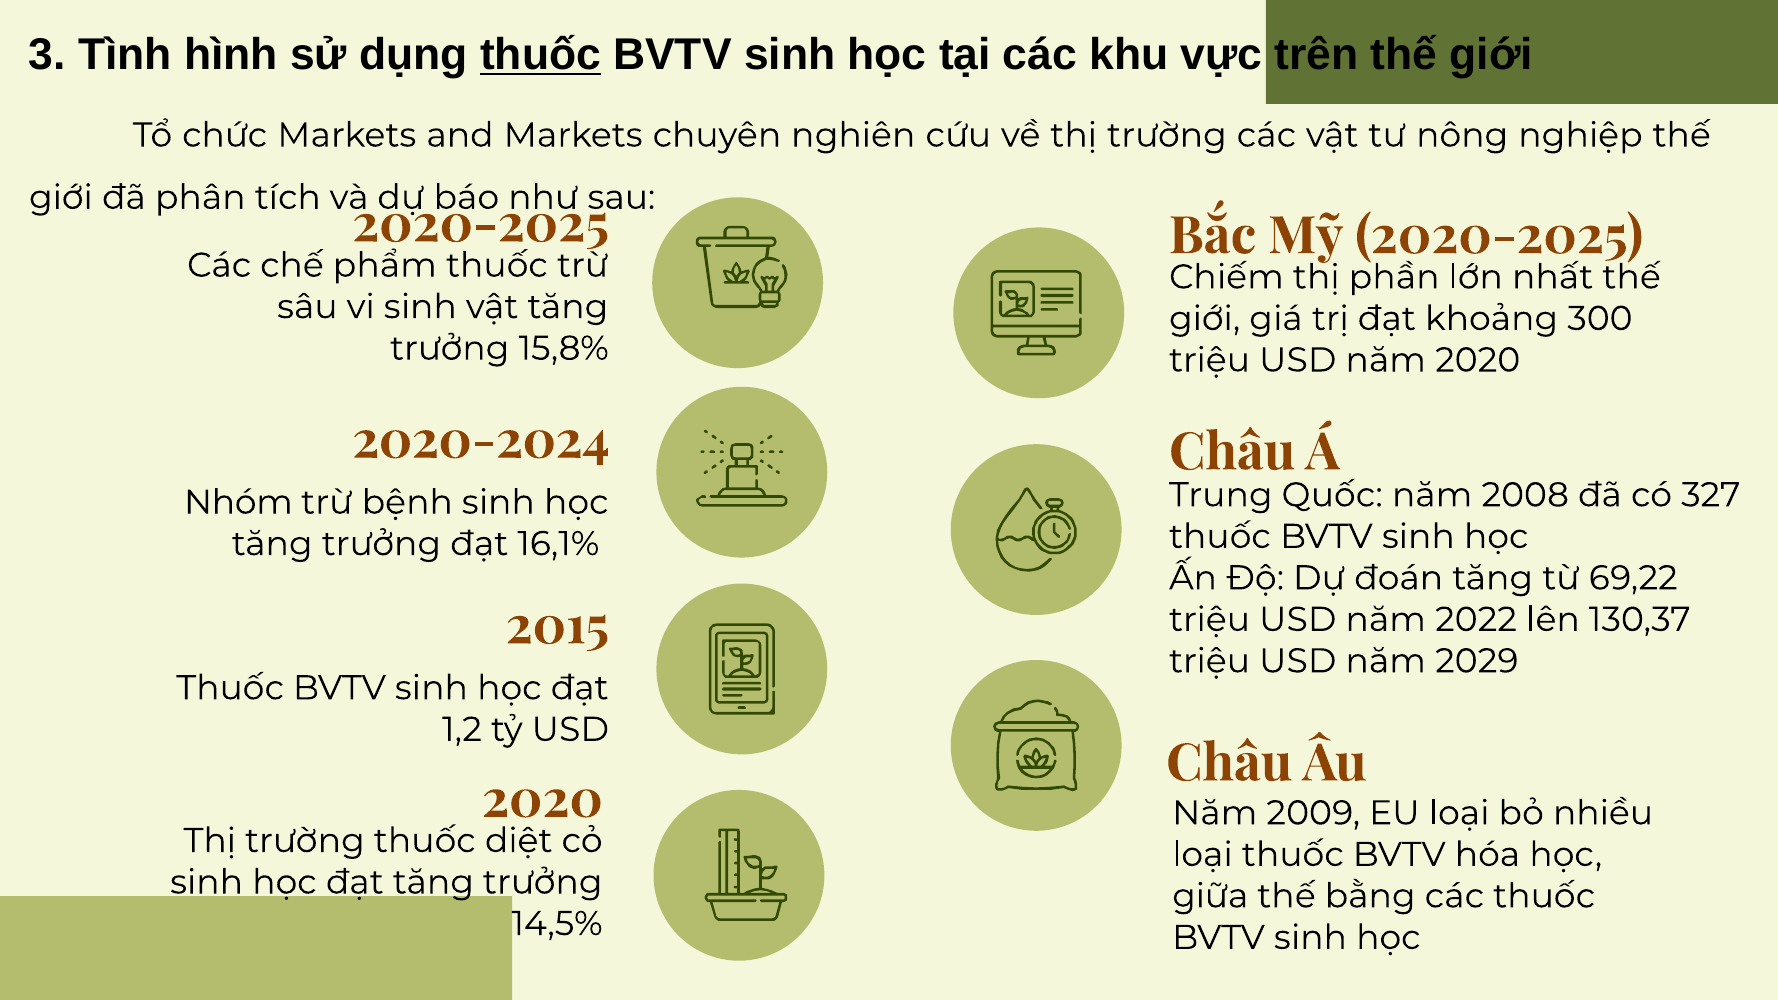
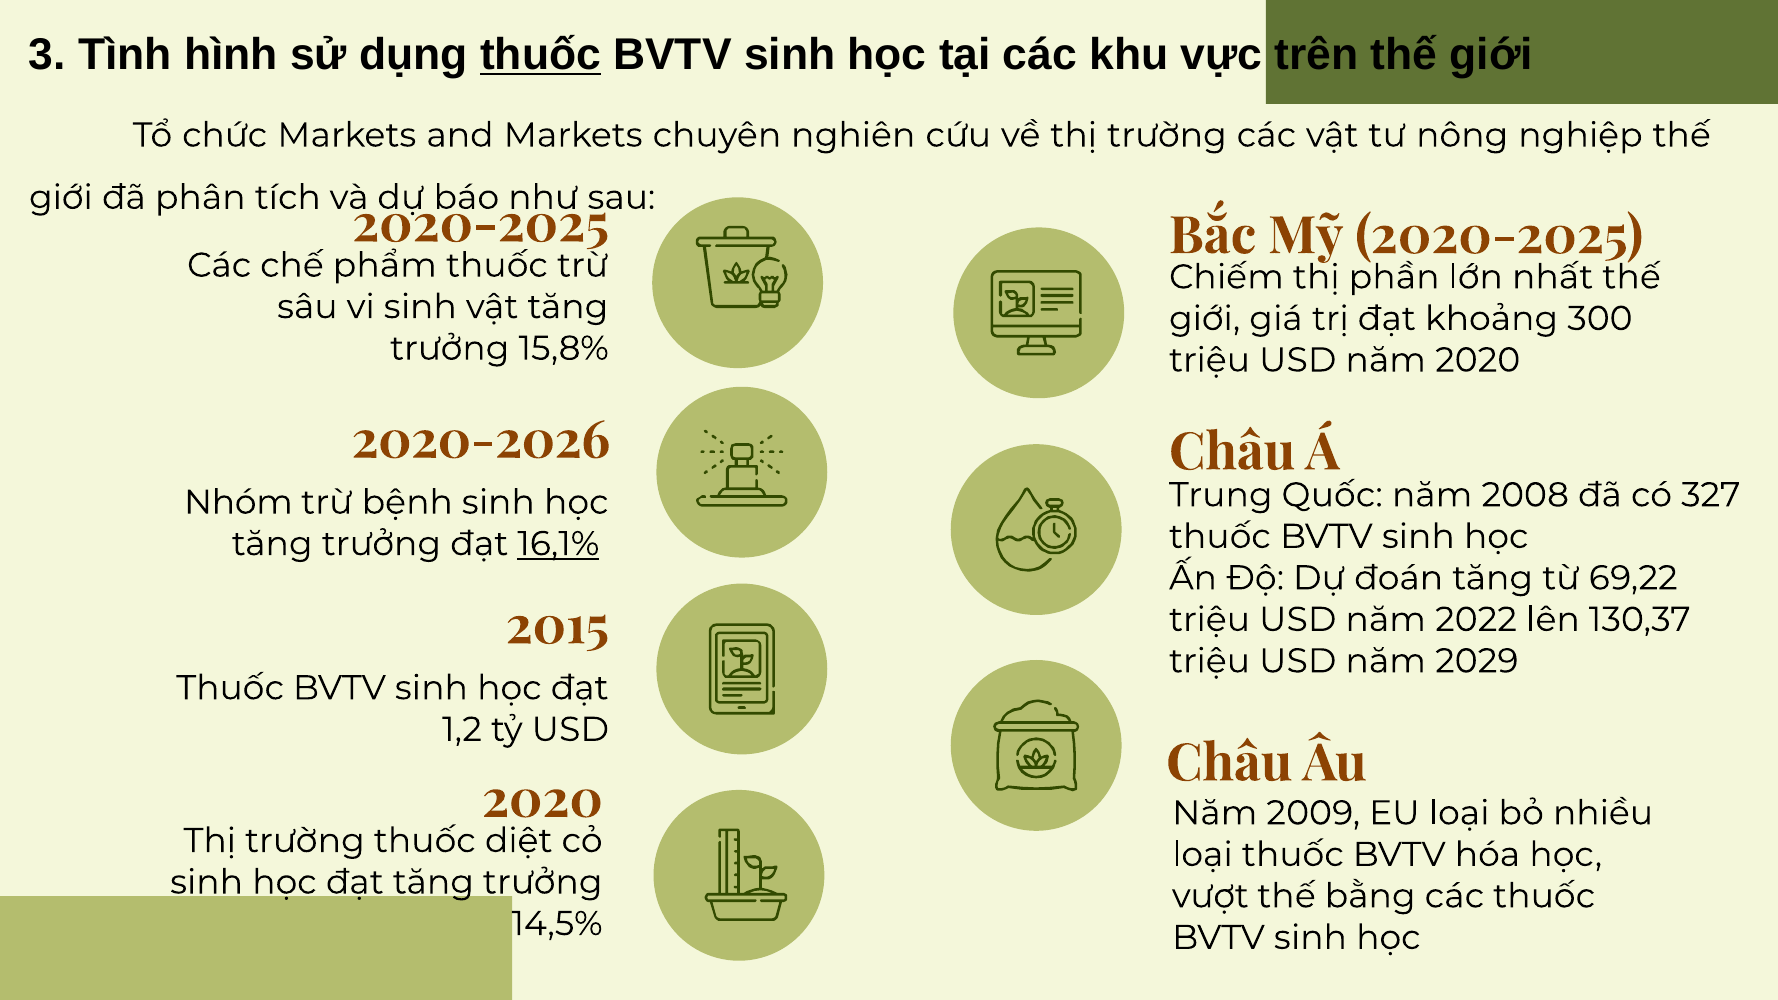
2020-2024: 2020-2024 -> 2020-2026
16,1% underline: none -> present
giữa: giữa -> vượt
